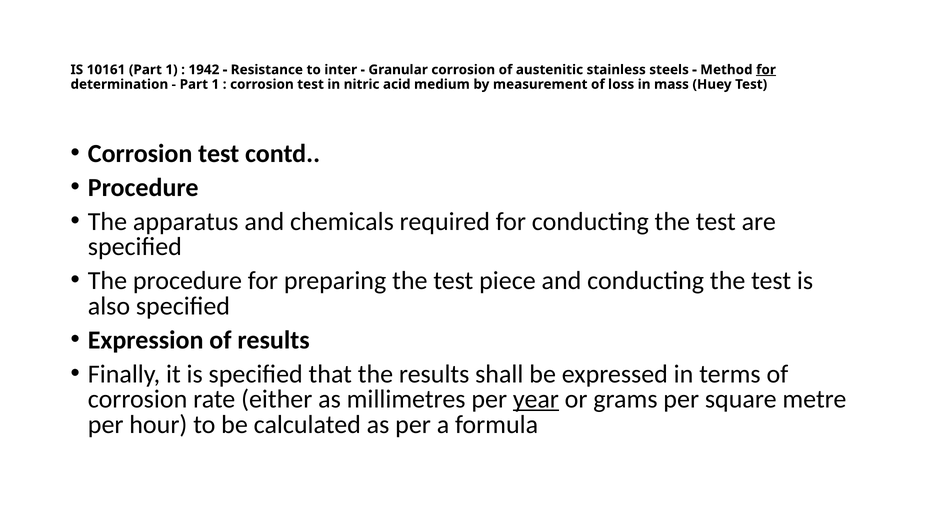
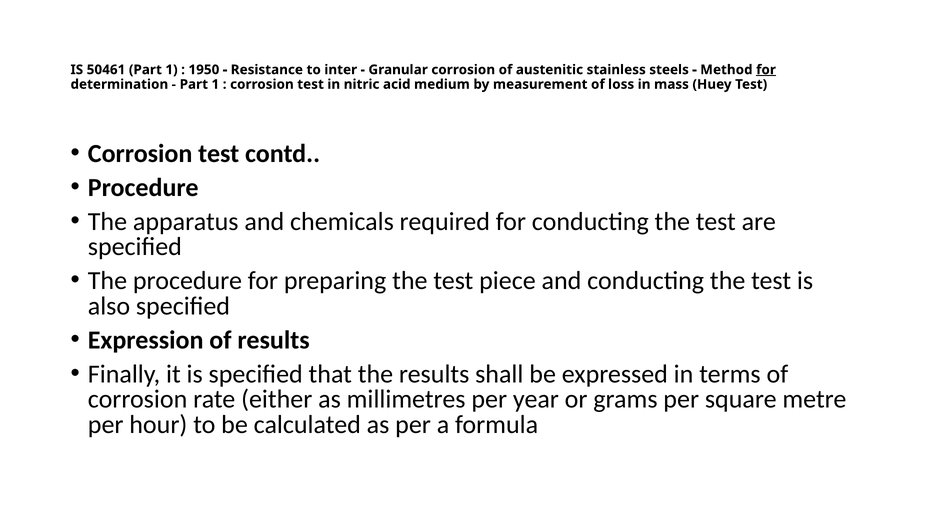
10161: 10161 -> 50461
1942: 1942 -> 1950
year underline: present -> none
